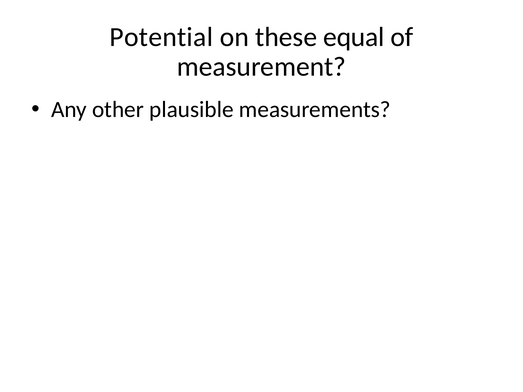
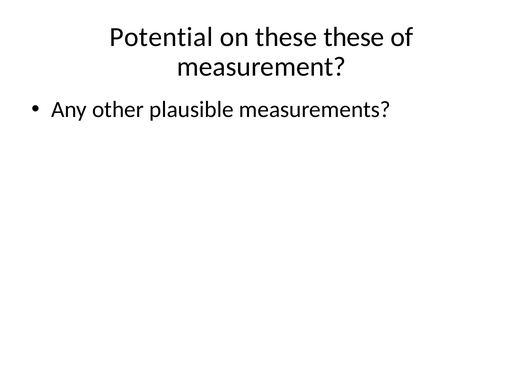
these equal: equal -> these
